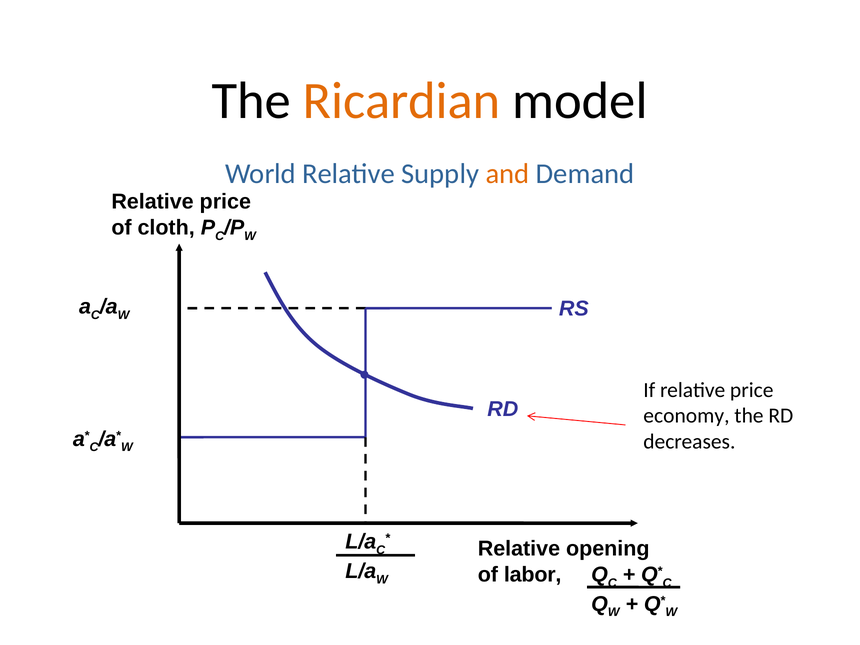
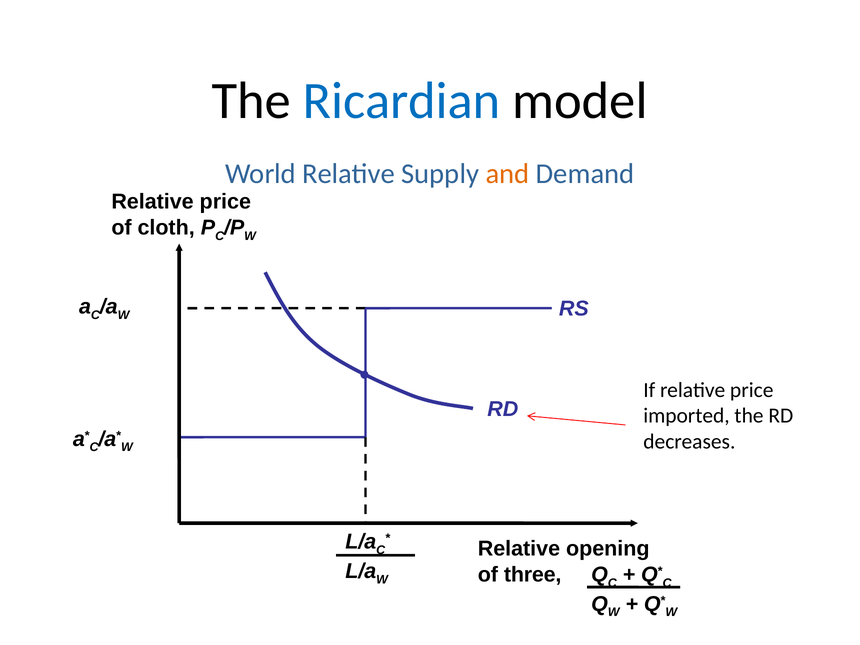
Ricardian colour: orange -> blue
economy: economy -> imported
labor: labor -> three
